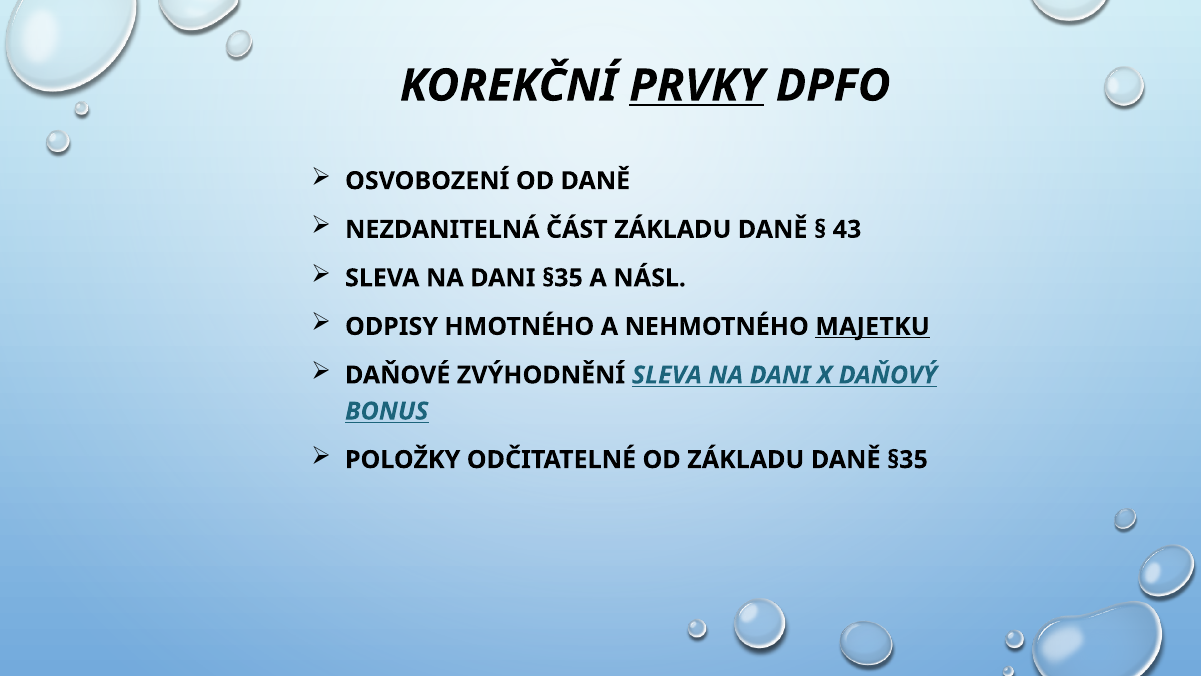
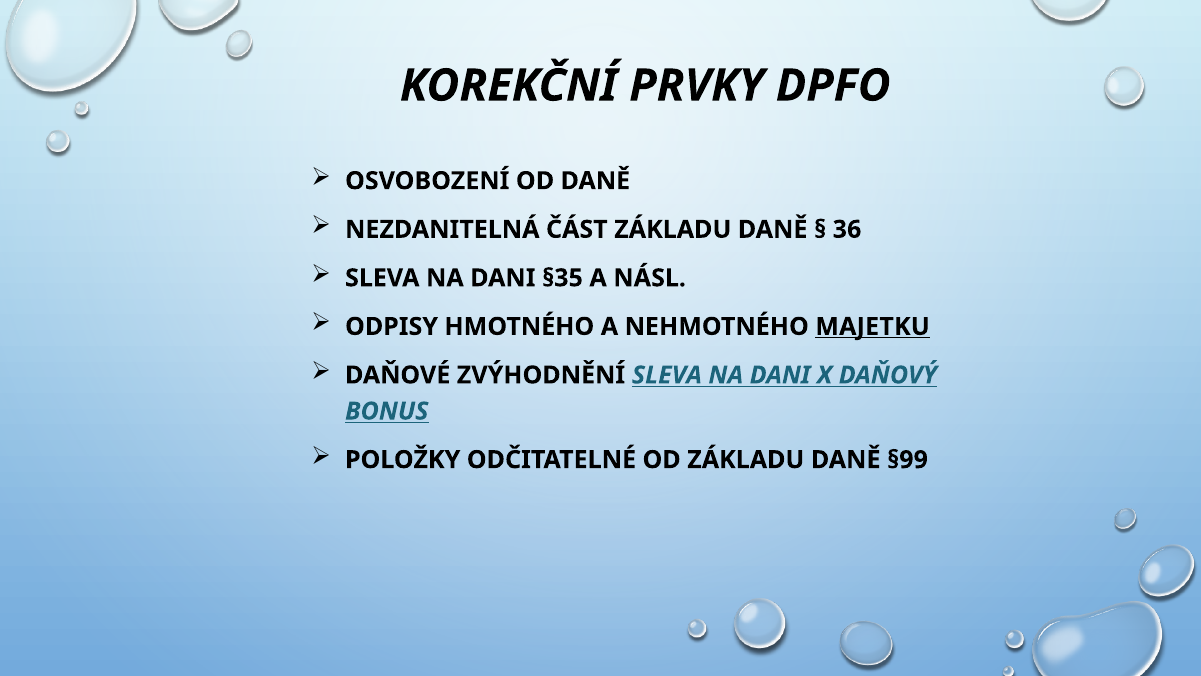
PRVKY underline: present -> none
43: 43 -> 36
§35 at (907, 460): §35 -> §99
